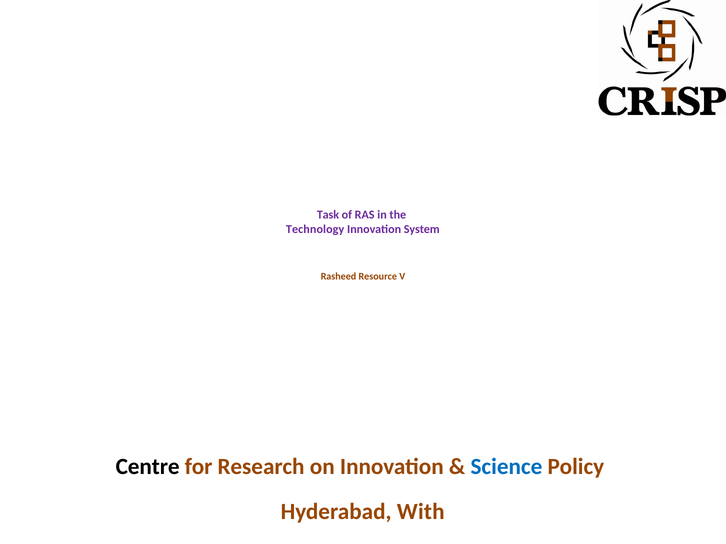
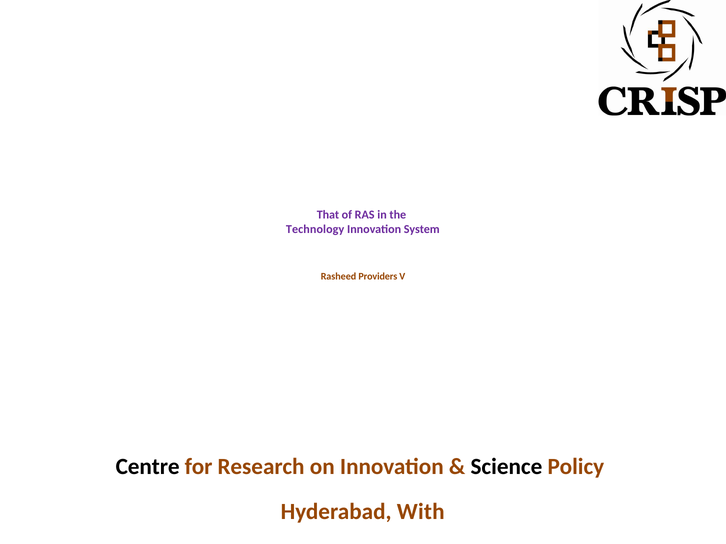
Task: Task -> That
Resource: Resource -> Providers
Science colour: blue -> black
